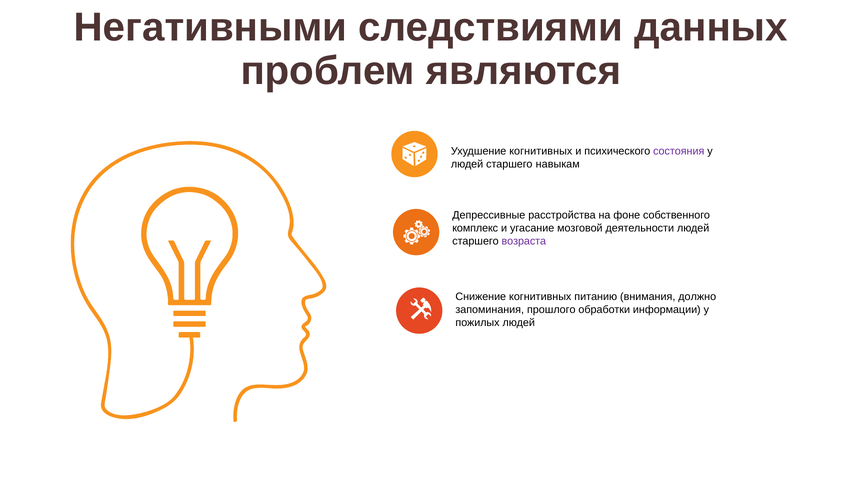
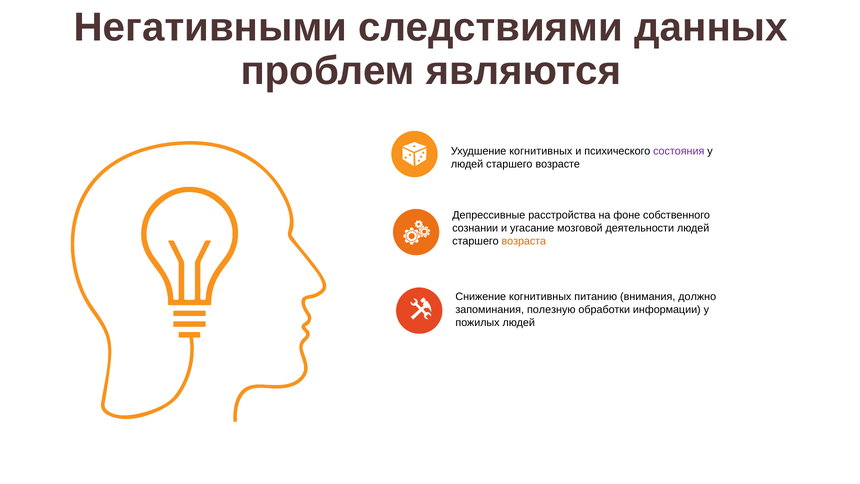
навыкам: навыкам -> возрасте
комплекс: комплекс -> сознании
возраста colour: purple -> orange
прошлого: прошлого -> полезную
